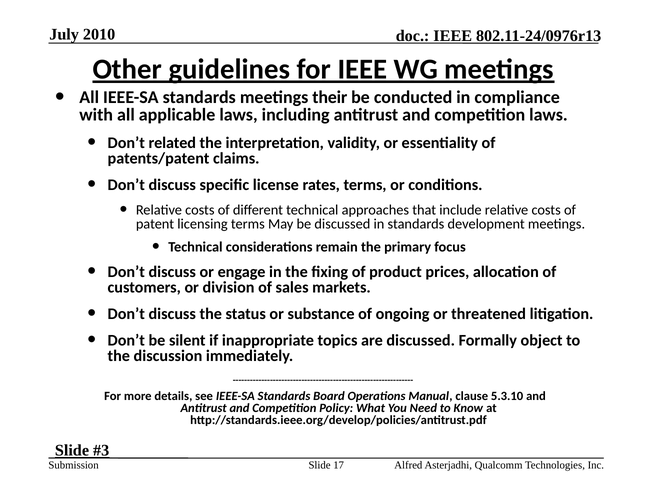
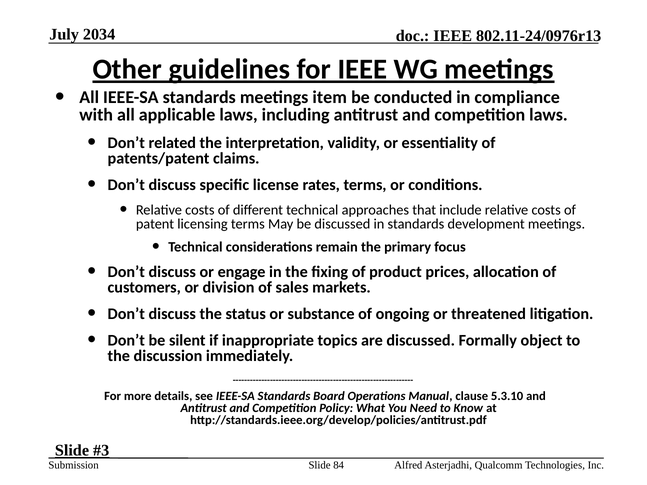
2010: 2010 -> 2034
their: their -> item
17: 17 -> 84
